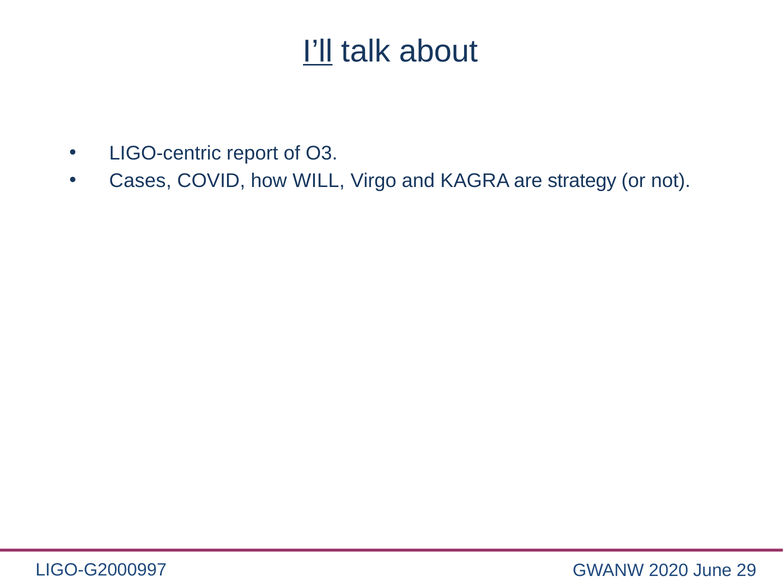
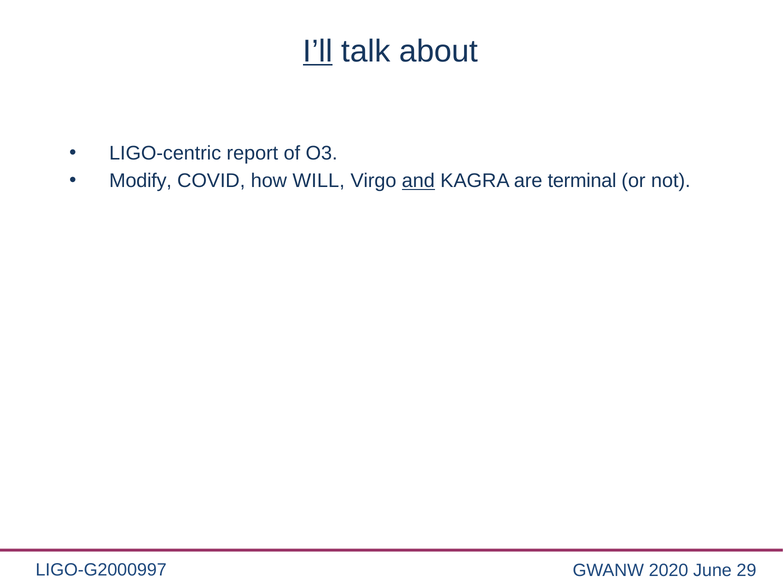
Cases: Cases -> Modify
and underline: none -> present
strategy: strategy -> terminal
